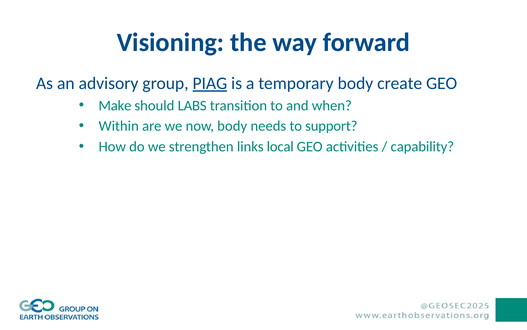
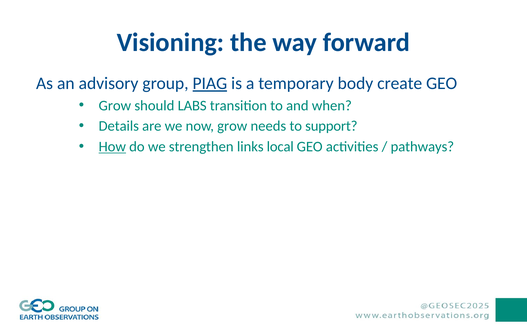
Make at (115, 105): Make -> Grow
Within: Within -> Details
now body: body -> grow
How underline: none -> present
capability: capability -> pathways
